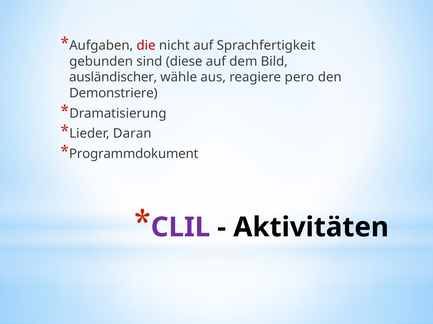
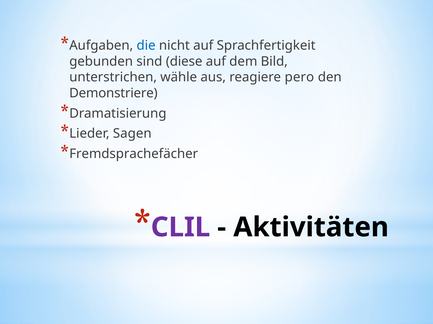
die colour: red -> blue
ausländischer: ausländischer -> unterstrichen
Daran: Daran -> Sagen
Programmdokument: Programmdokument -> Fremdsprachefächer
